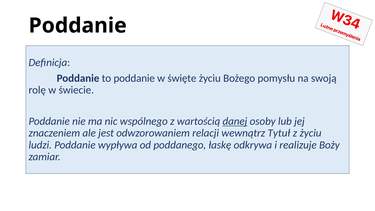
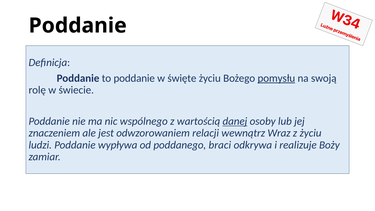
pomysłu underline: none -> present
Tytuł: Tytuł -> Wraz
łaskę: łaskę -> braci
